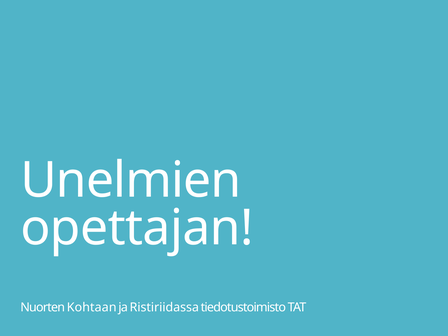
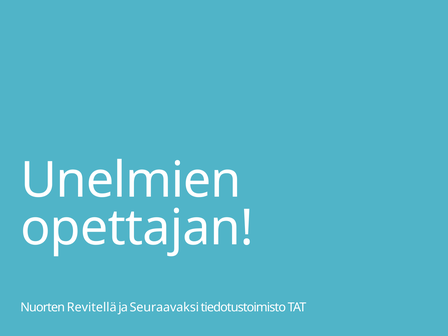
Kohtaan: Kohtaan -> Revitellä
Ristiriidassa: Ristiriidassa -> Seuraavaksi
